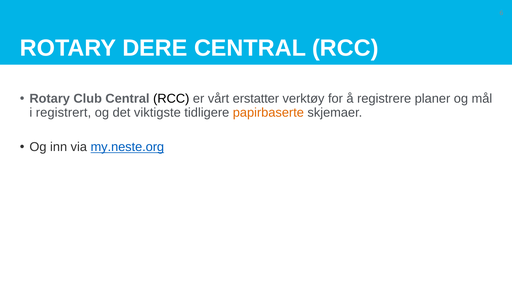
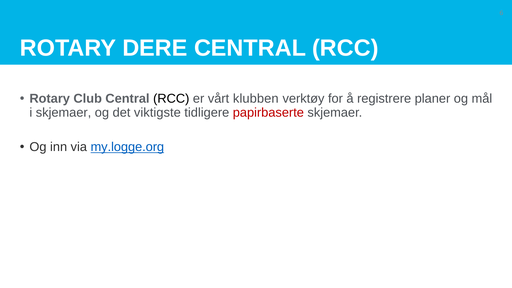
erstatter: erstatter -> klubben
i registrert: registrert -> skjemaer
papirbaserte colour: orange -> red
my.neste.org: my.neste.org -> my.logge.org
